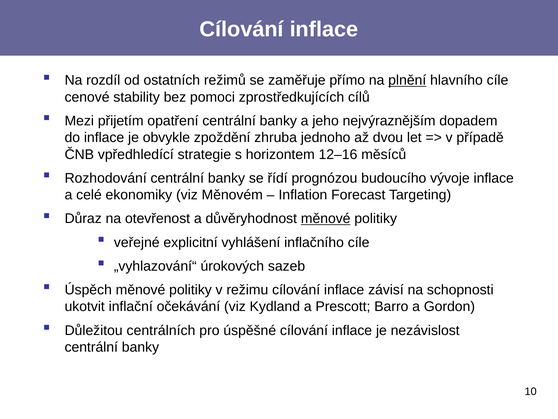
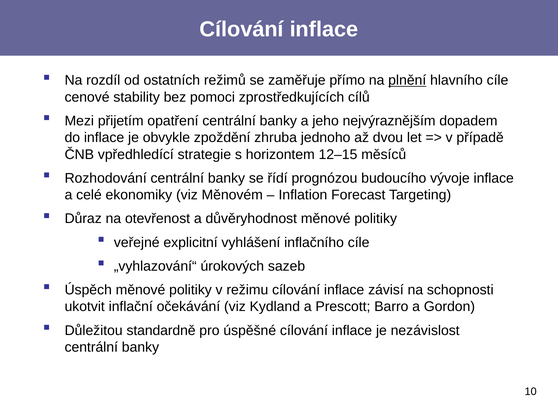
12–16: 12–16 -> 12–15
měnové at (326, 218) underline: present -> none
centrálních: centrálních -> standardně
